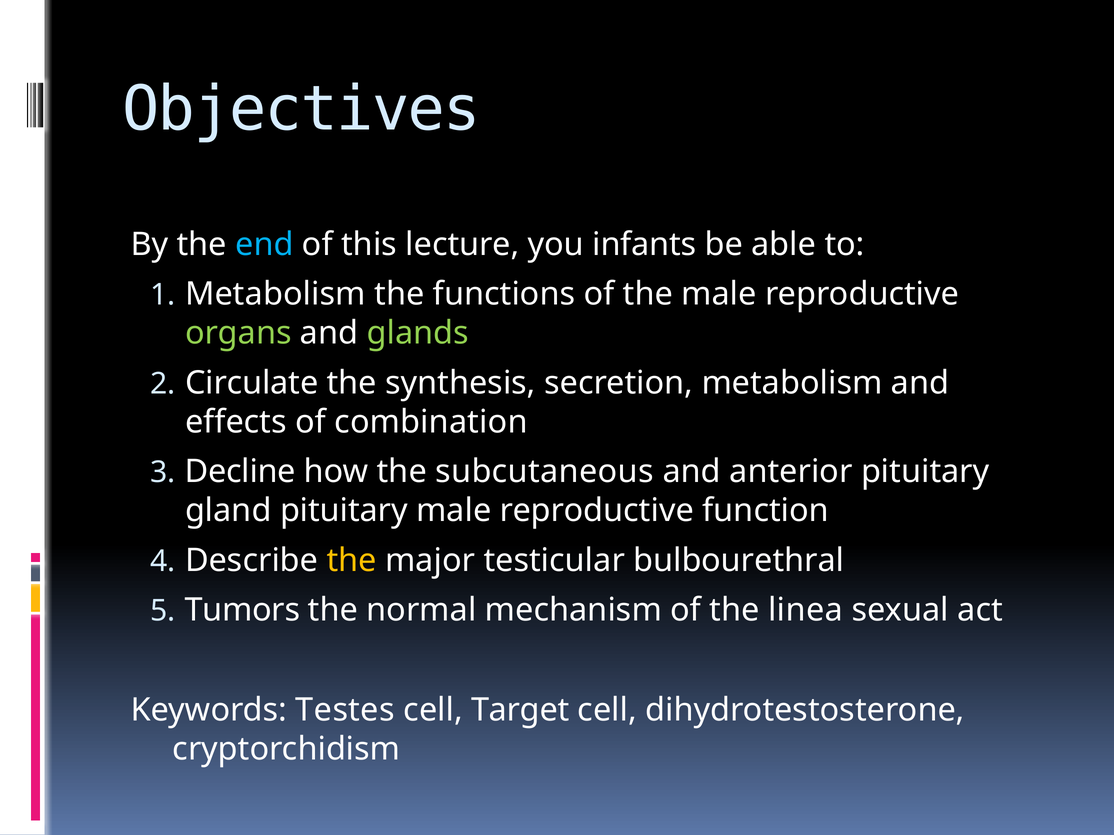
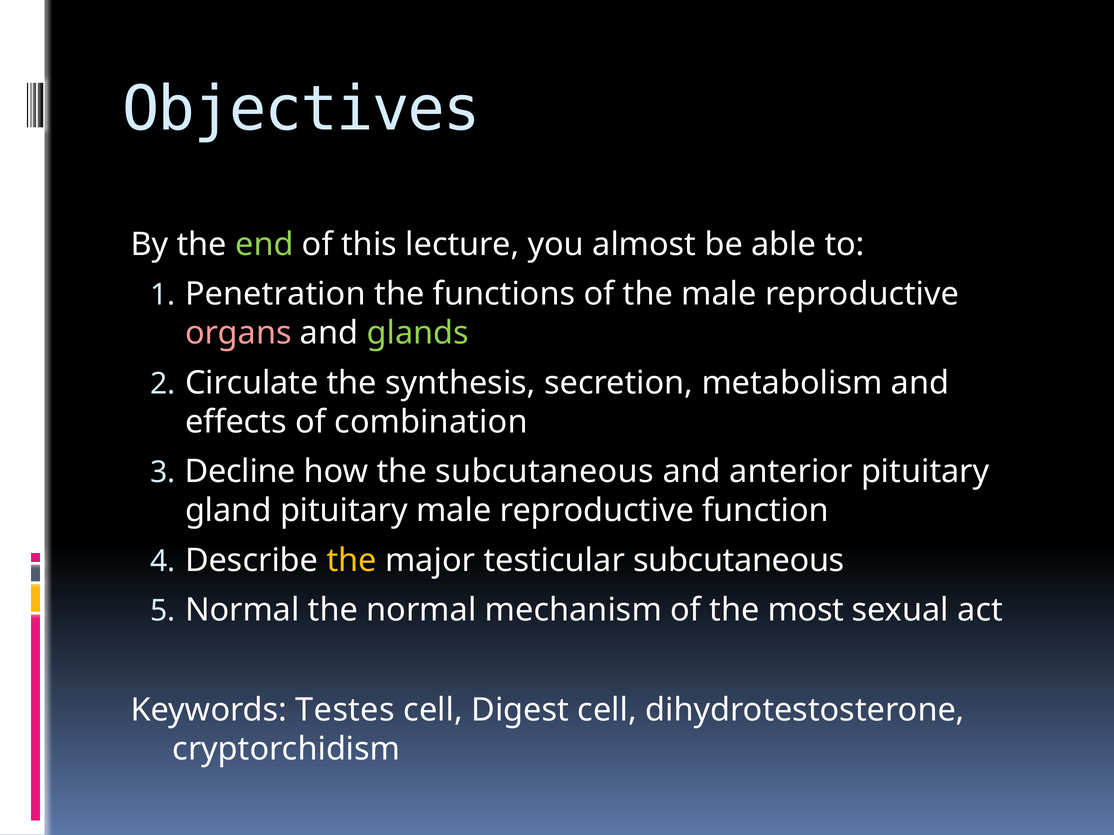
end colour: light blue -> light green
infants: infants -> almost
Metabolism at (275, 294): Metabolism -> Penetration
organs colour: light green -> pink
testicular bulbourethral: bulbourethral -> subcutaneous
Tumors at (242, 611): Tumors -> Normal
linea: linea -> most
Target: Target -> Digest
